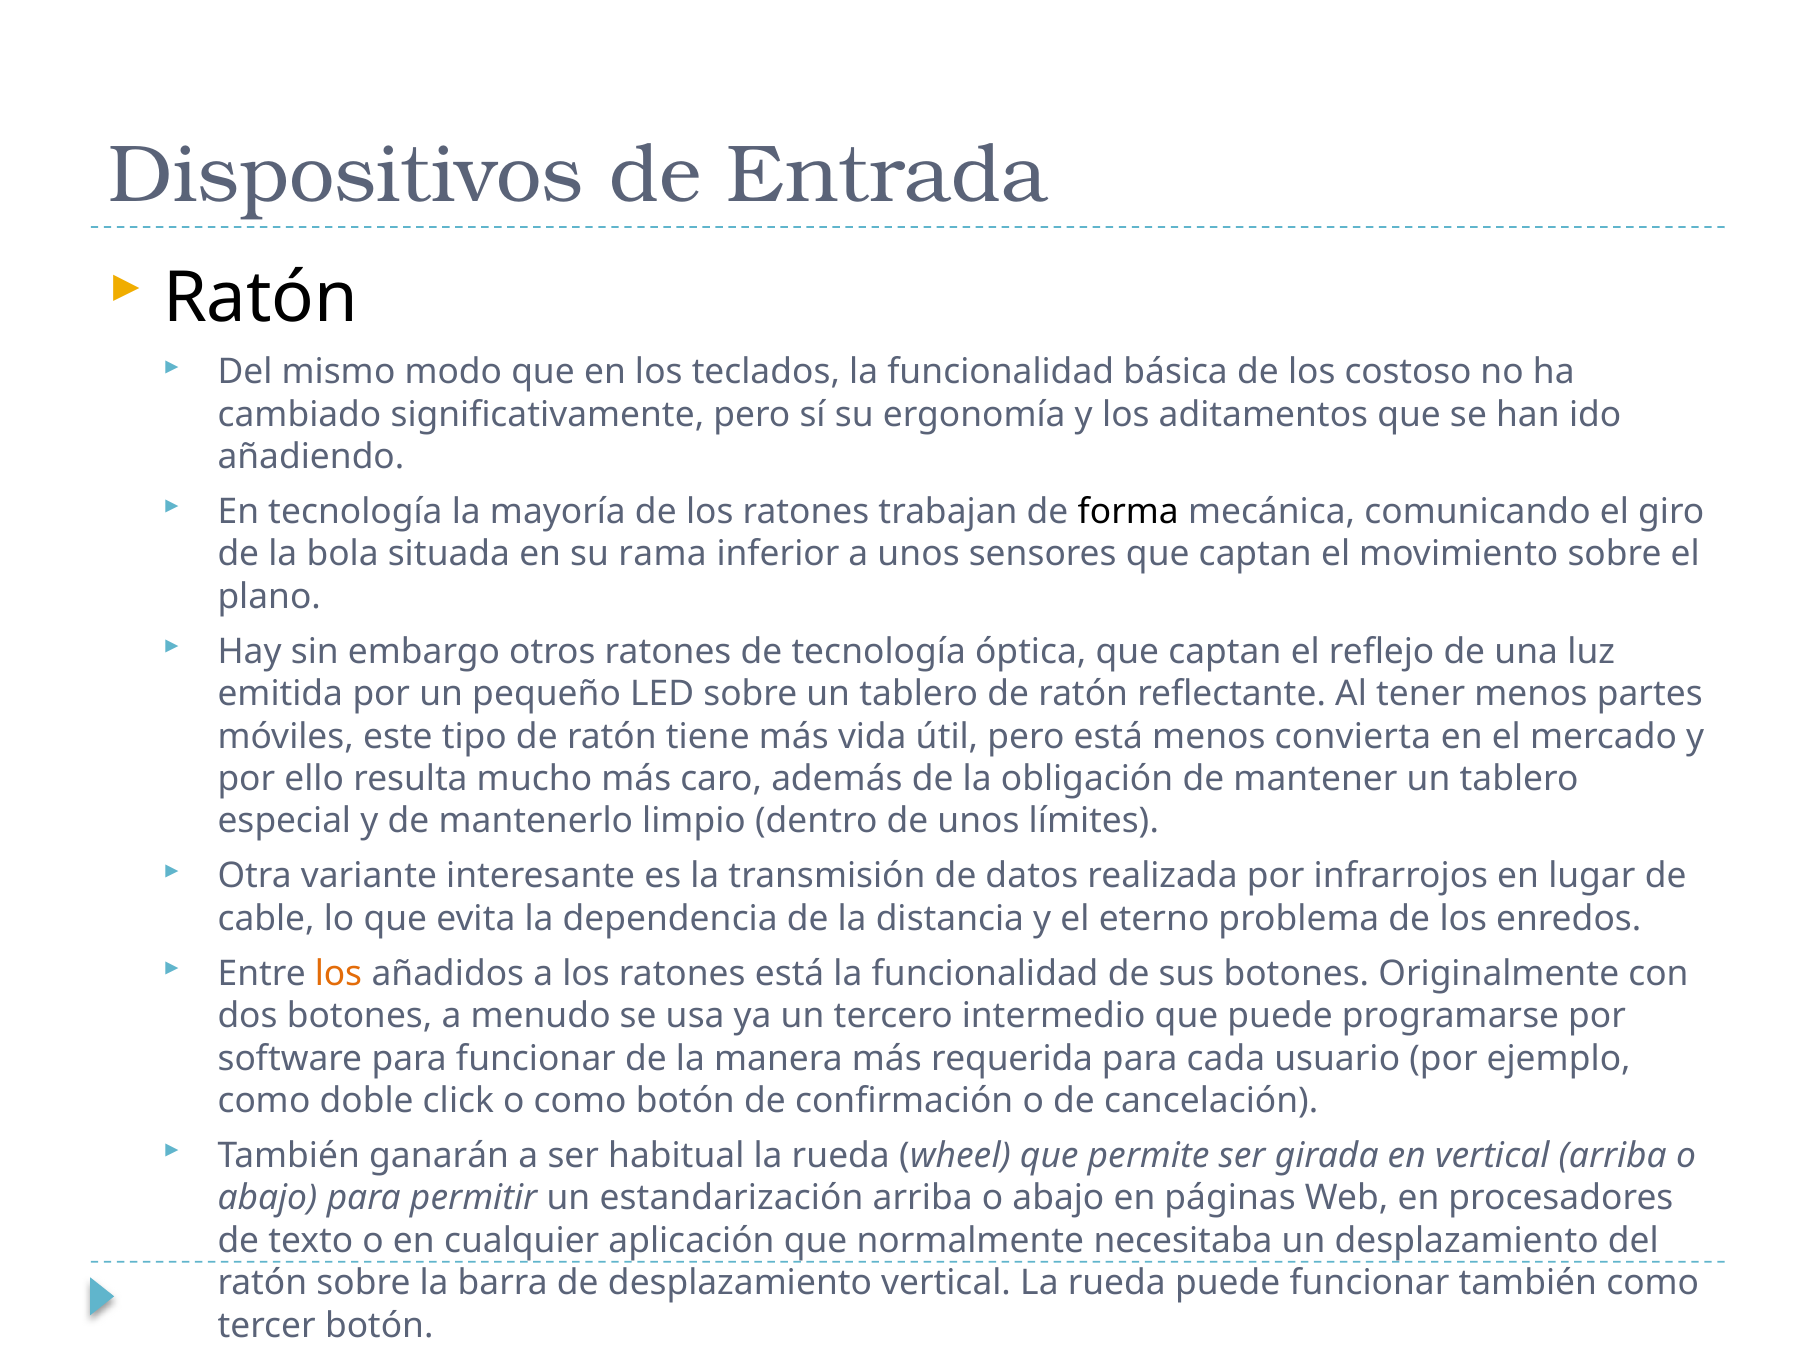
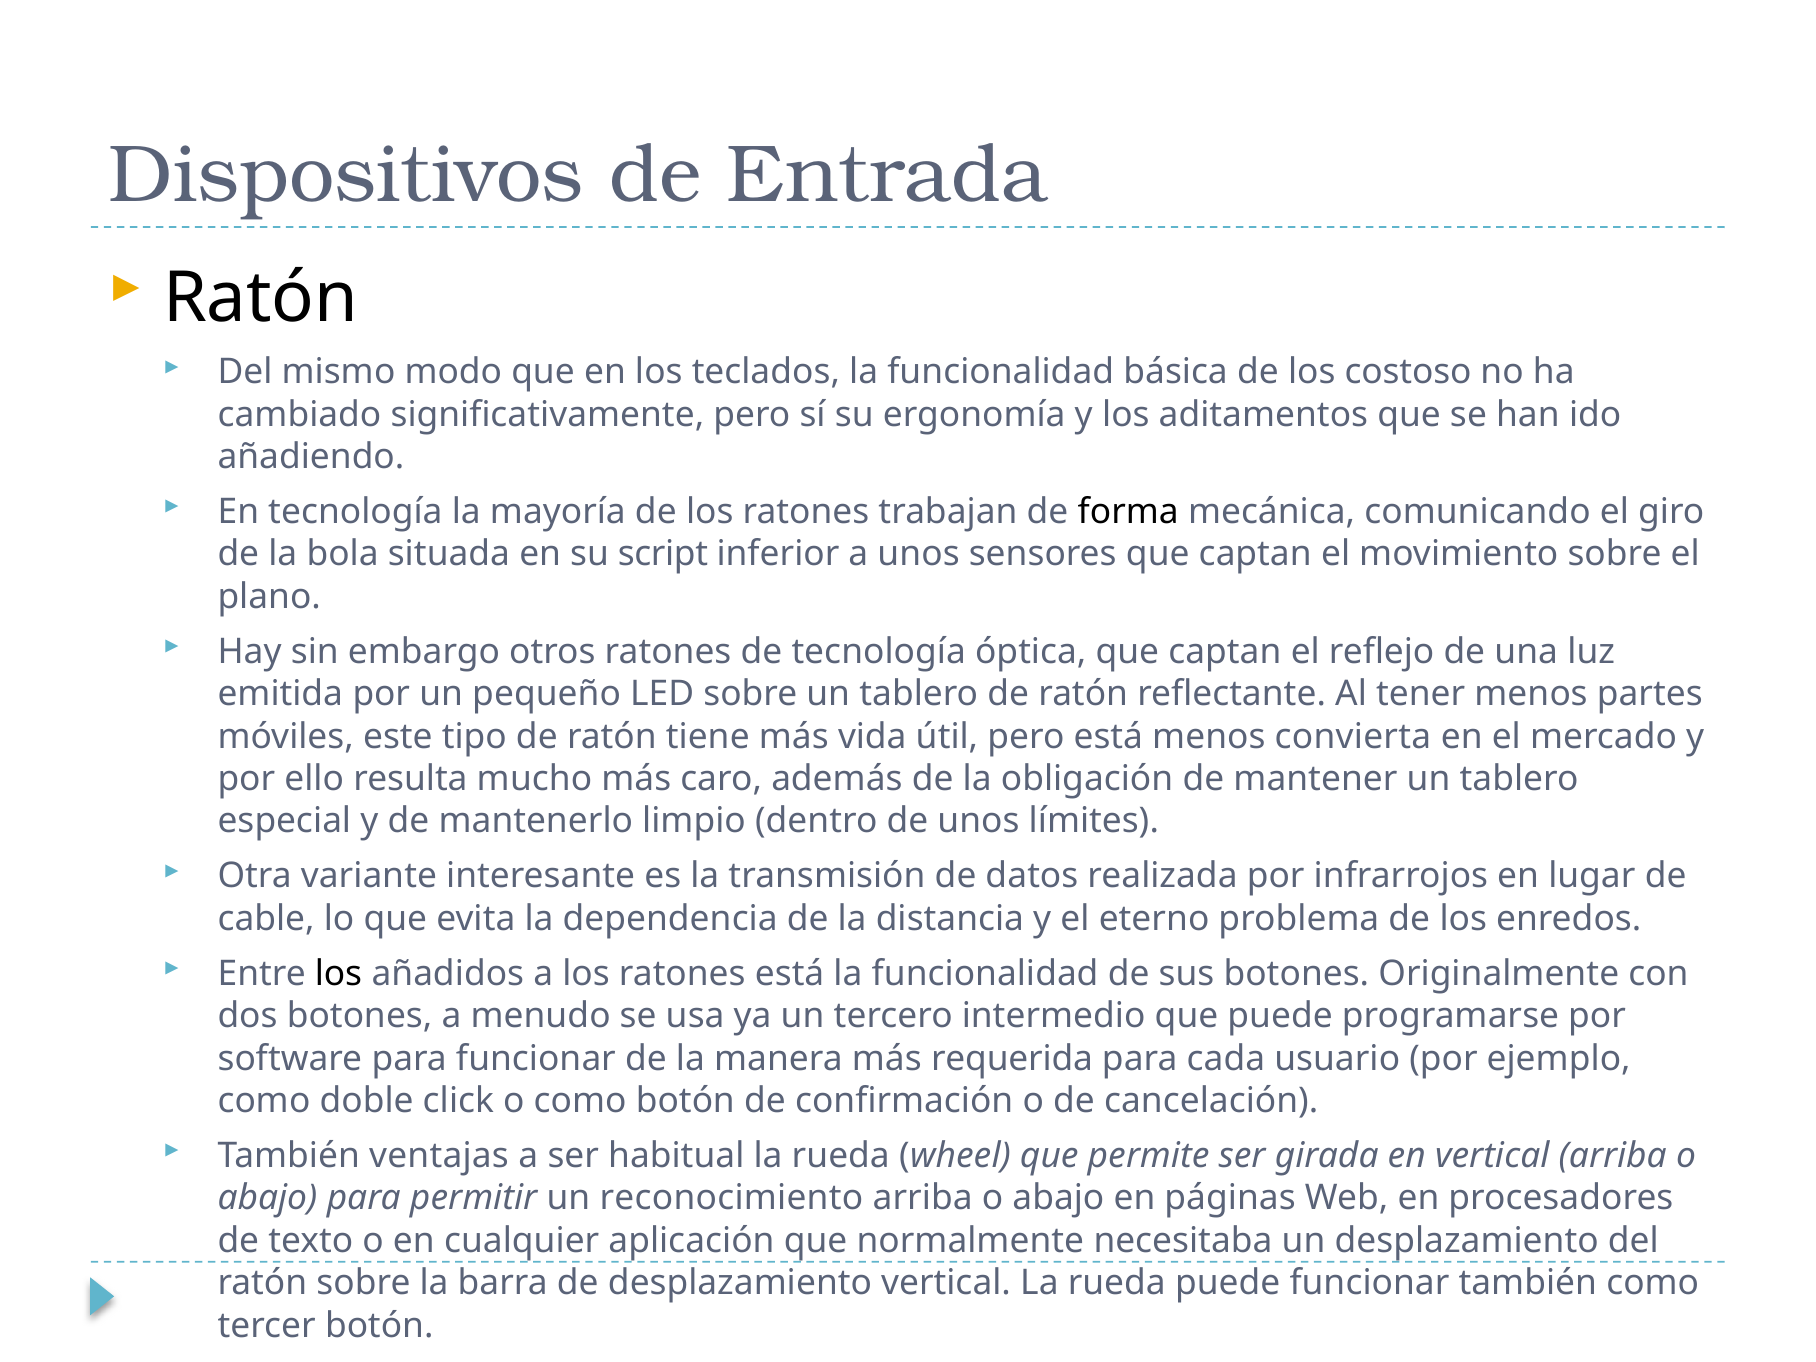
rama: rama -> script
los at (338, 974) colour: orange -> black
ganarán: ganarán -> ventajas
estandarización: estandarización -> reconocimiento
